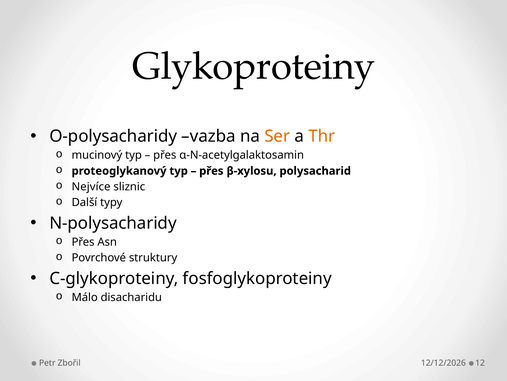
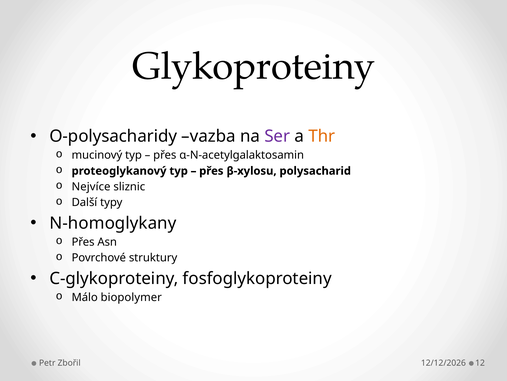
Ser colour: orange -> purple
N-polysacharidy: N-polysacharidy -> N-homoglykany
disacharidu: disacharidu -> biopolymer
